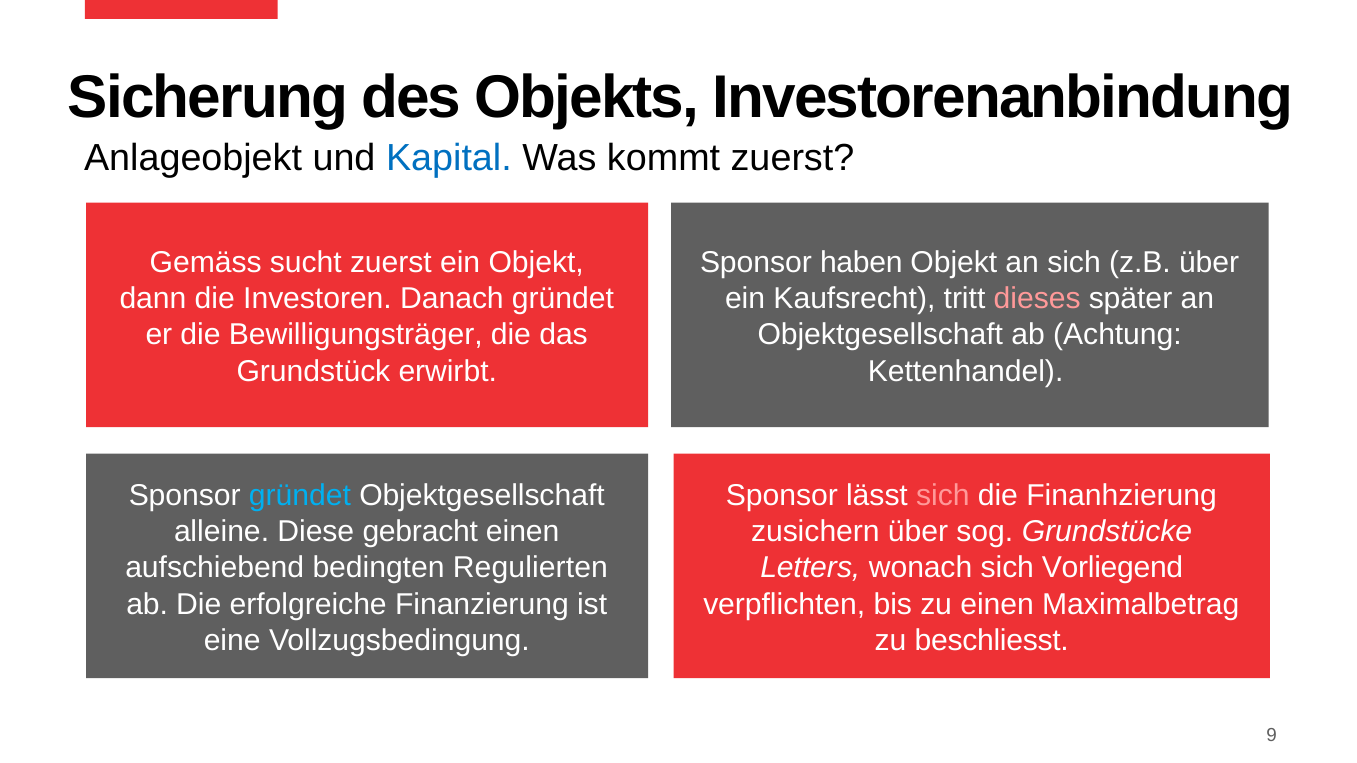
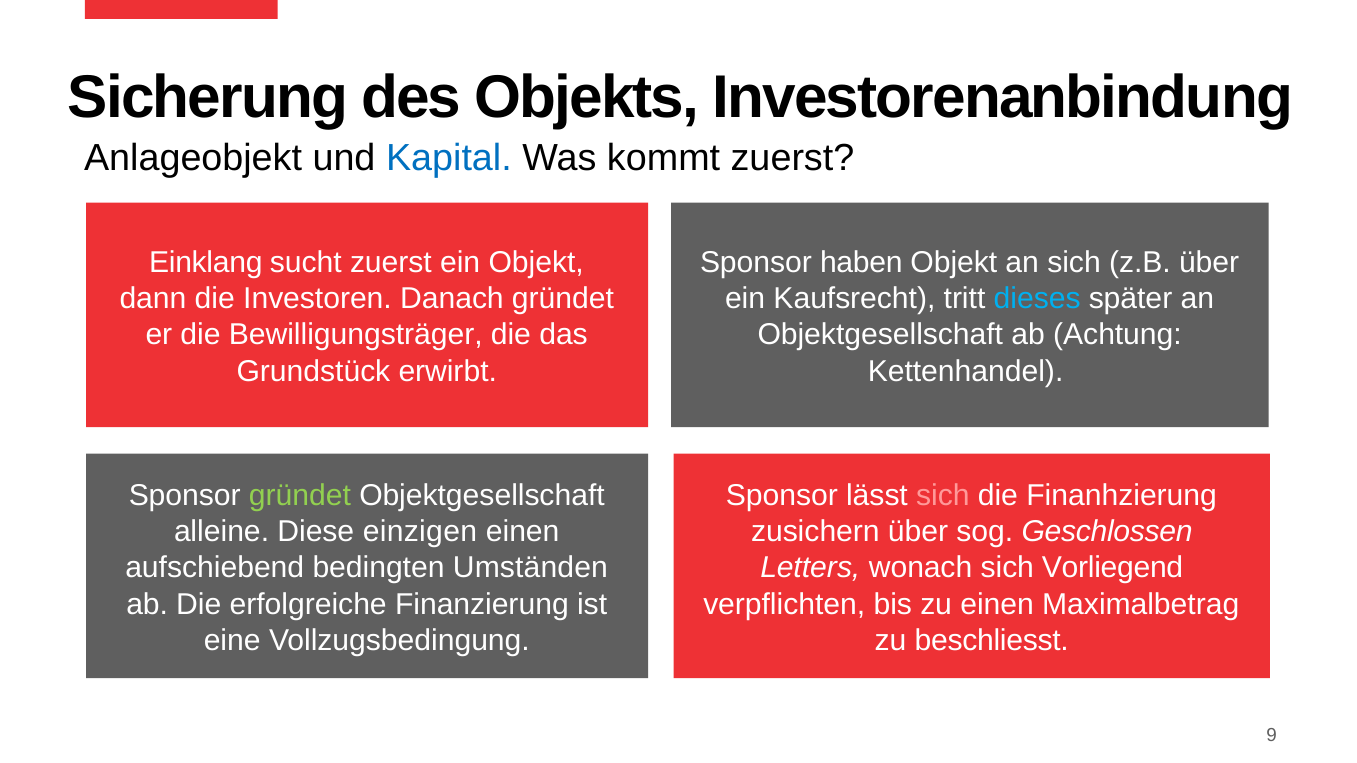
Gemäss: Gemäss -> Einklang
dieses colour: pink -> light blue
gründet at (300, 496) colour: light blue -> light green
gebracht: gebracht -> einzigen
Grundstücke: Grundstücke -> Geschlossen
Regulierten: Regulierten -> Umständen
